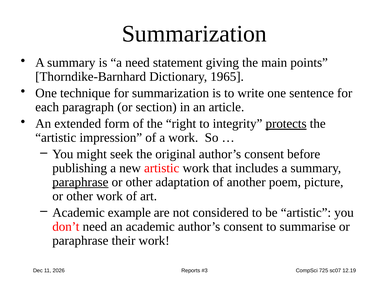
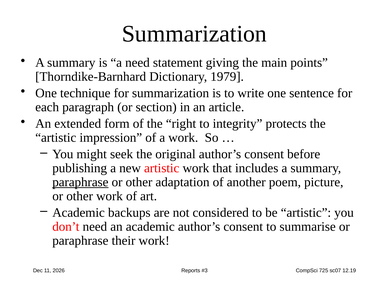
1965: 1965 -> 1979
protects underline: present -> none
example: example -> backups
